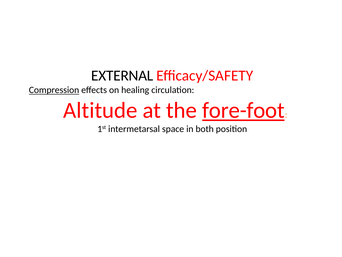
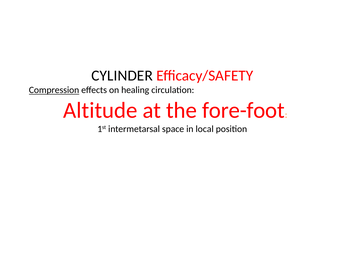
EXTERNAL: EXTERNAL -> CYLINDER
fore-foot underline: present -> none
both: both -> local
